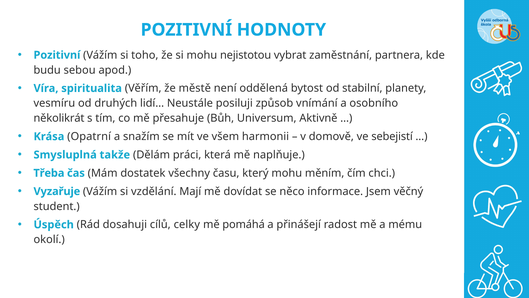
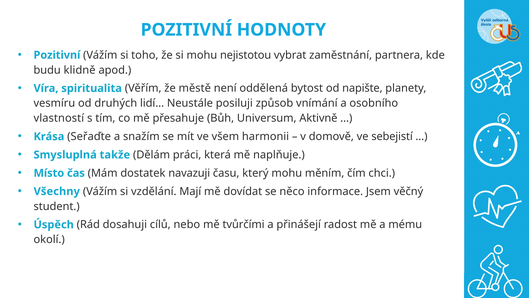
sebou: sebou -> klidně
stabilní: stabilní -> napište
několikrát: několikrát -> vlastností
Opatrní: Opatrní -> Seřaďte
Třeba: Třeba -> Místo
všechny: všechny -> navazuji
Vyzařuje: Vyzařuje -> Všechny
celky: celky -> nebo
pomáhá: pomáhá -> tvůrčími
